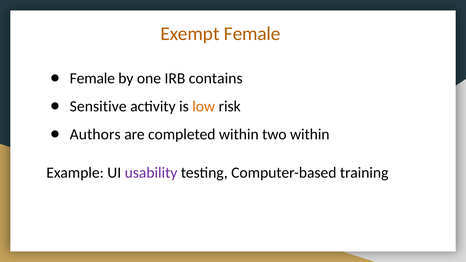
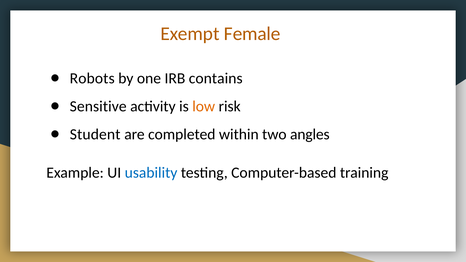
Female at (92, 78): Female -> Robots
Authors: Authors -> Student
two within: within -> angles
usability colour: purple -> blue
